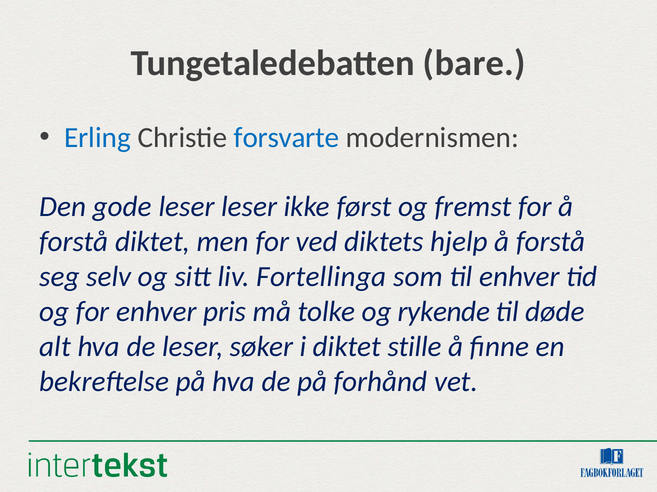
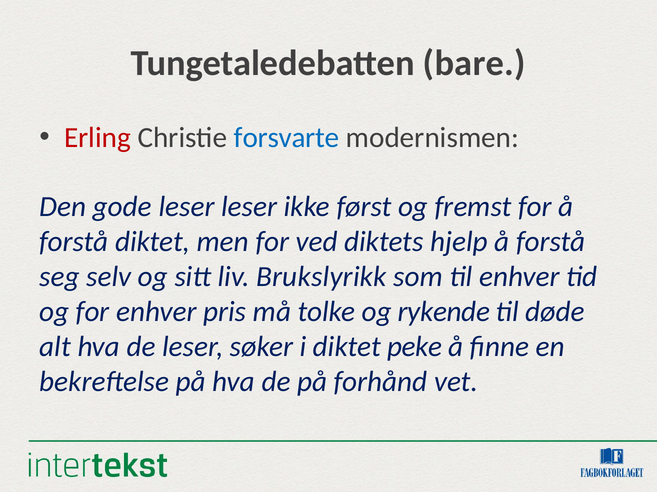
Erling colour: blue -> red
Fortellinga: Fortellinga -> Brukslyrikk
stille: stille -> peke
